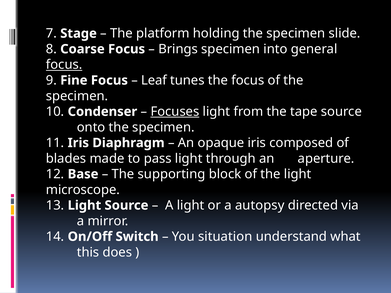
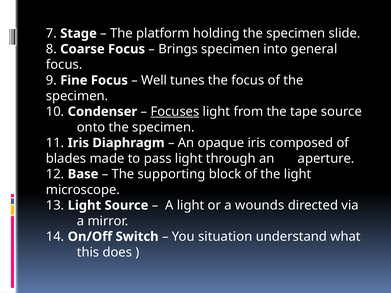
focus at (64, 65) underline: present -> none
Leaf: Leaf -> Well
autopsy: autopsy -> wounds
